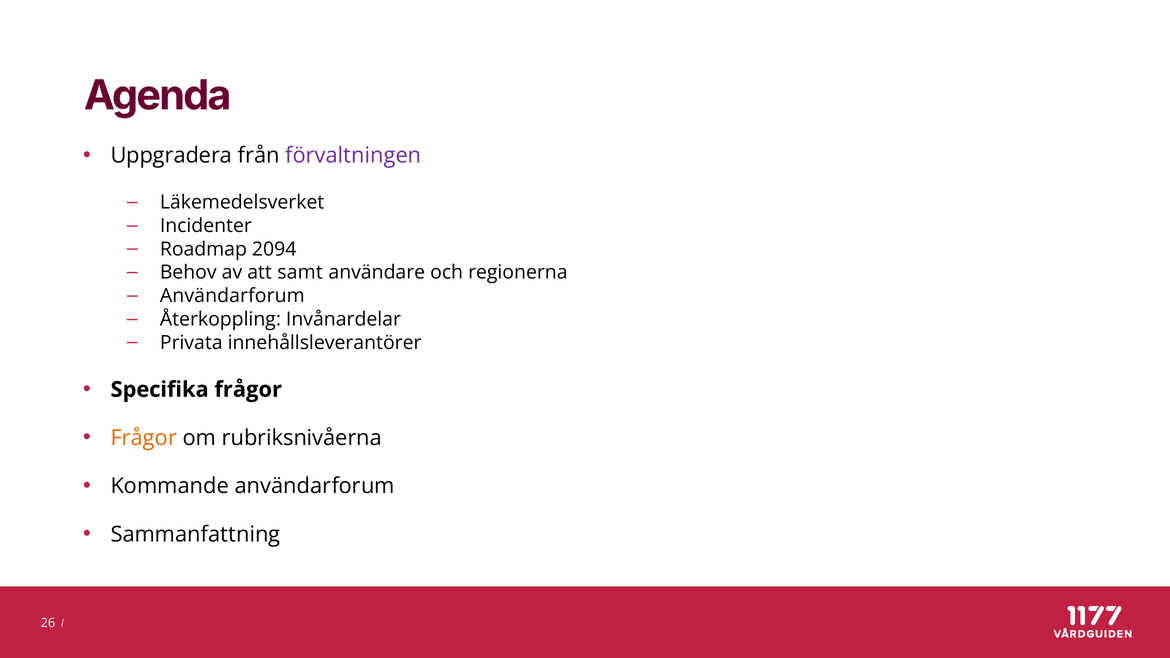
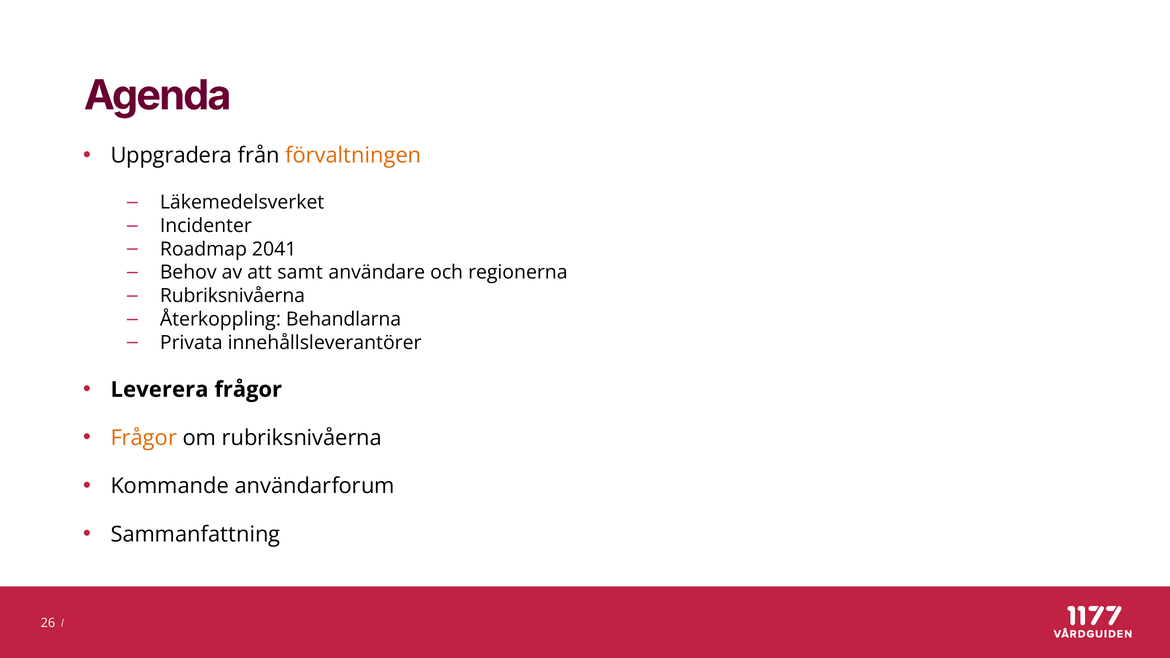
förvaltningen colour: purple -> orange
2094: 2094 -> 2041
Användarforum at (232, 296): Användarforum -> Rubriksnivåerna
Invånardelar: Invånardelar -> Behandlarna
Specifika: Specifika -> Leverera
